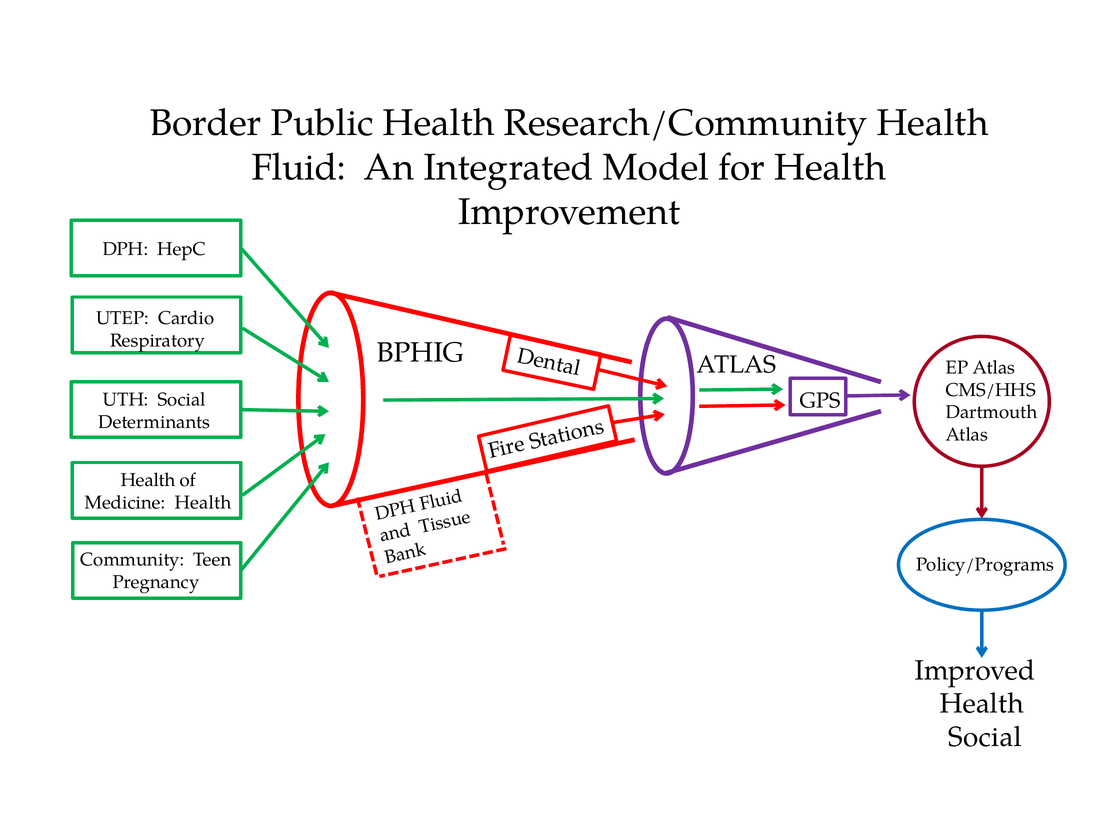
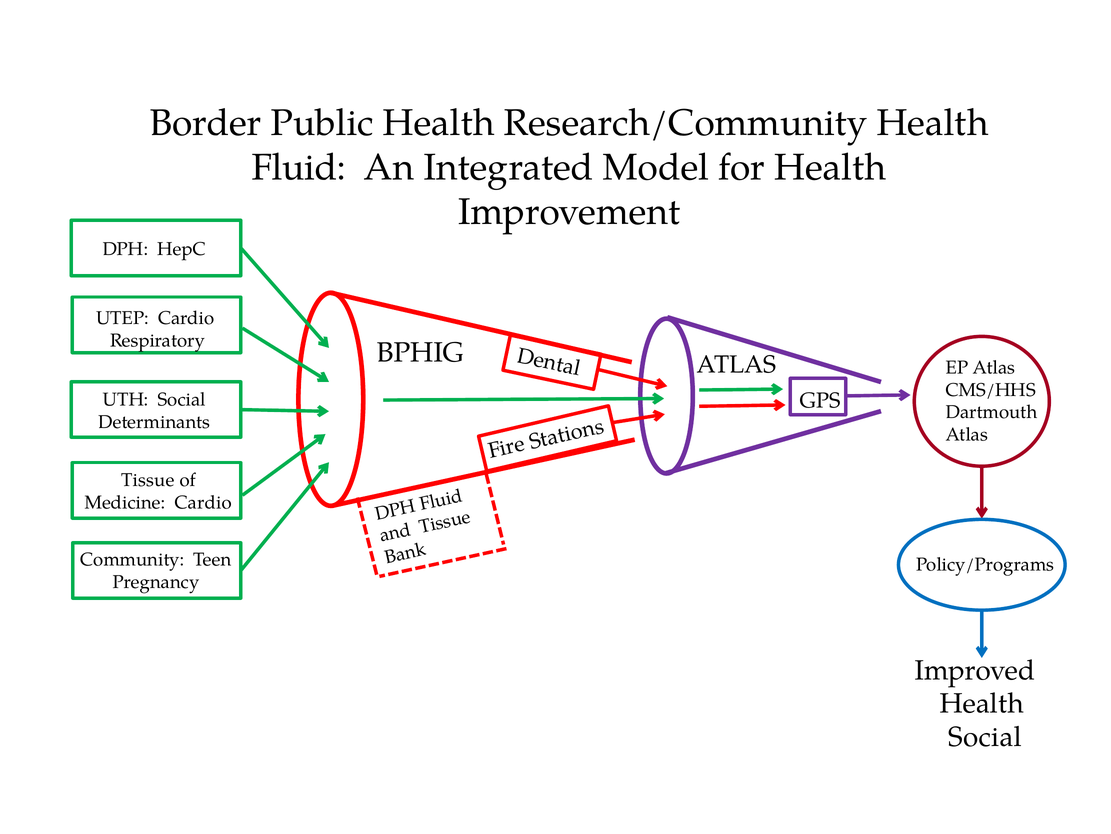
Health at (148, 480): Health -> Tissue
Medicine Health: Health -> Cardio
